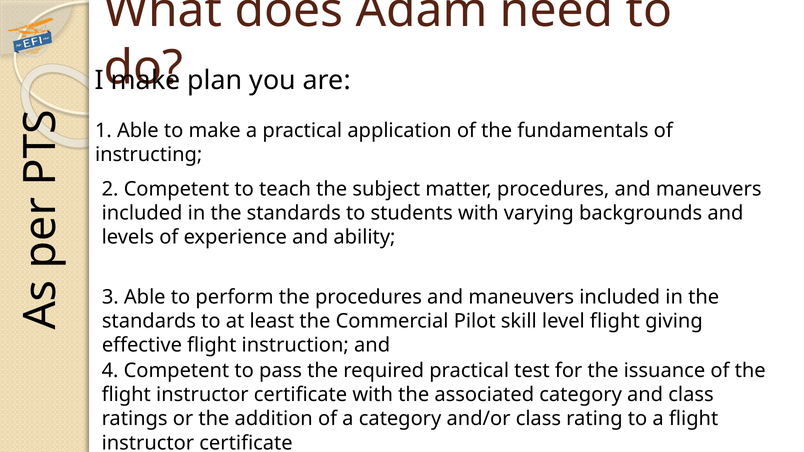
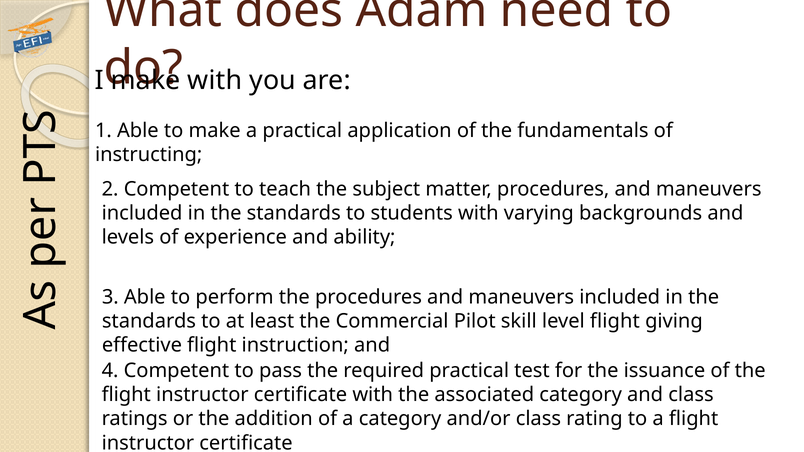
plan at (215, 81): plan -> with
